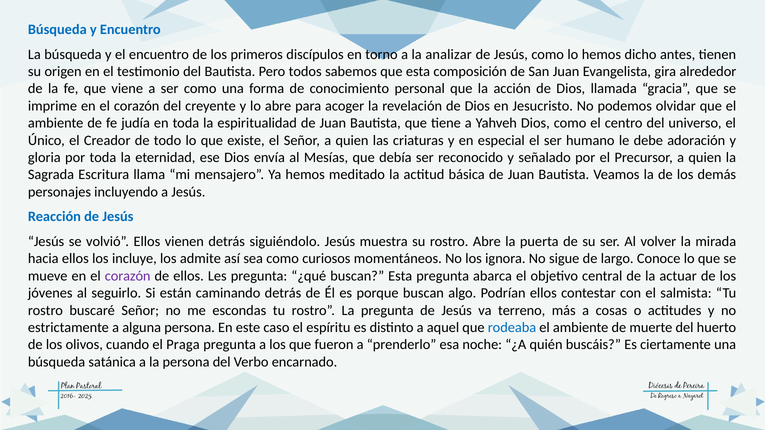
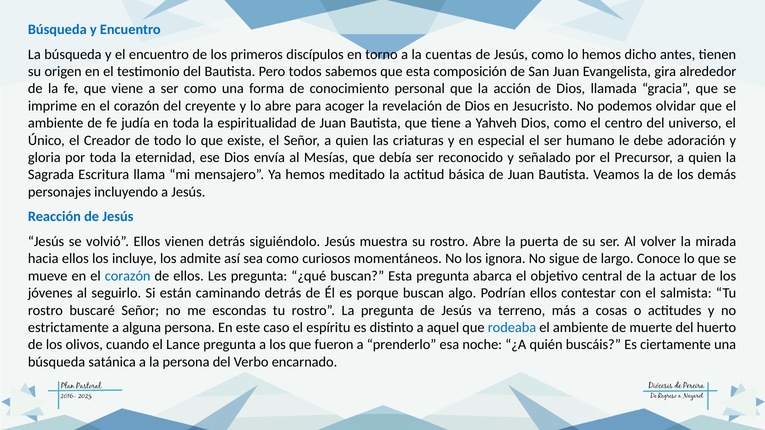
analizar: analizar -> cuentas
corazón at (128, 276) colour: purple -> blue
Praga: Praga -> Lance
